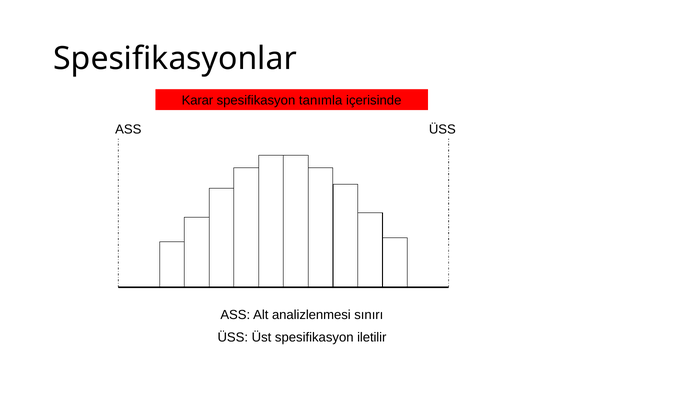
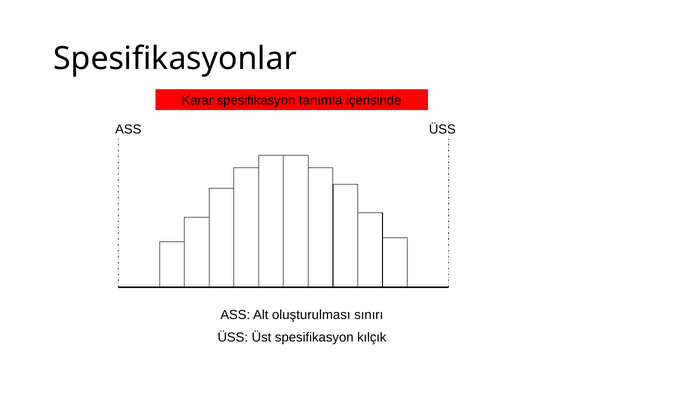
analizlenmesi: analizlenmesi -> oluşturulması
iletilir: iletilir -> kılçık
